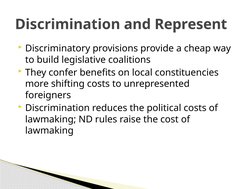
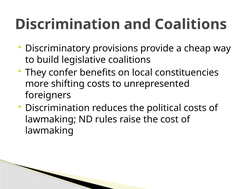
and Represent: Represent -> Coalitions
